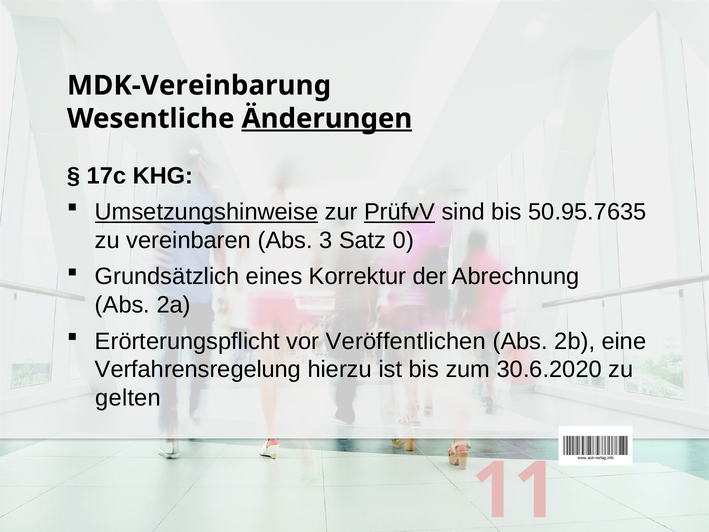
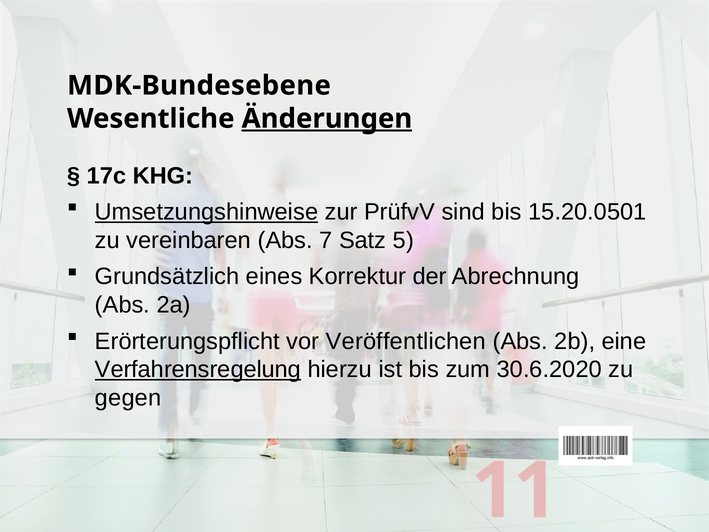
MDK-Vereinbarung: MDK-Vereinbarung -> MDK-Bundesebene
PrüfvV underline: present -> none
50.95.7635: 50.95.7635 -> 15.20.0501
3: 3 -> 7
0: 0 -> 5
Verfahrensregelung underline: none -> present
gelten: gelten -> gegen
